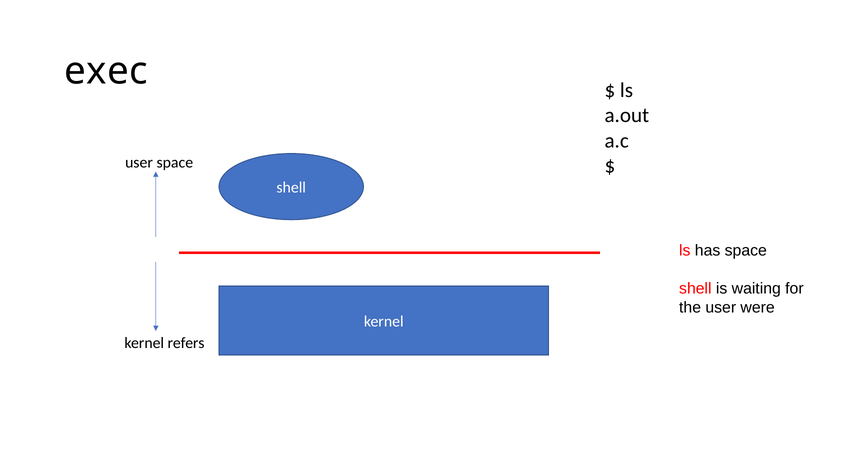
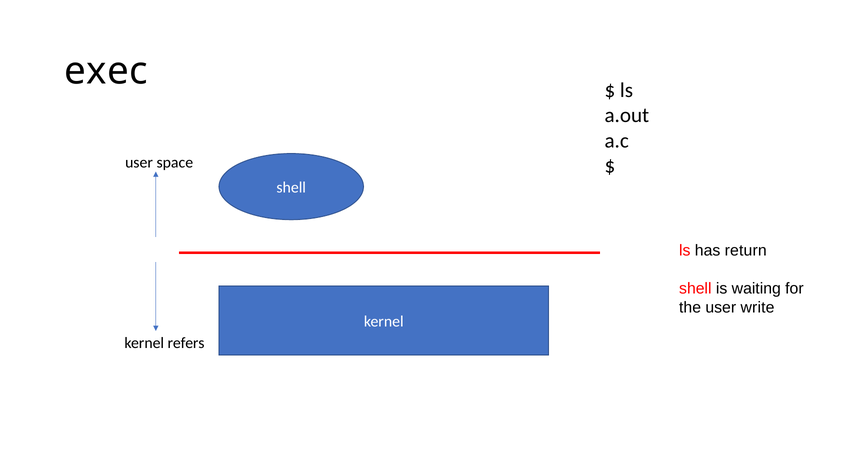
has space: space -> return
were: were -> write
